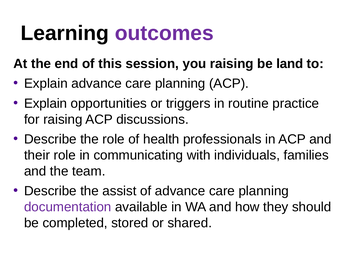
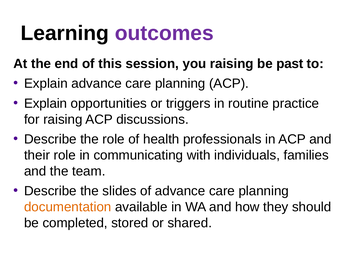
land: land -> past
assist: assist -> slides
documentation colour: purple -> orange
